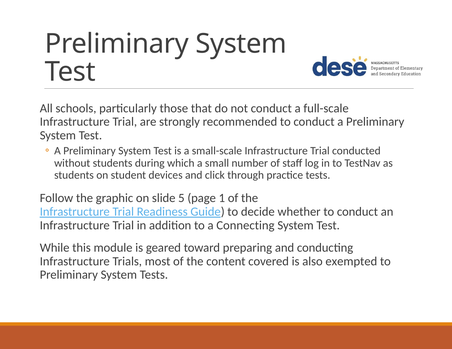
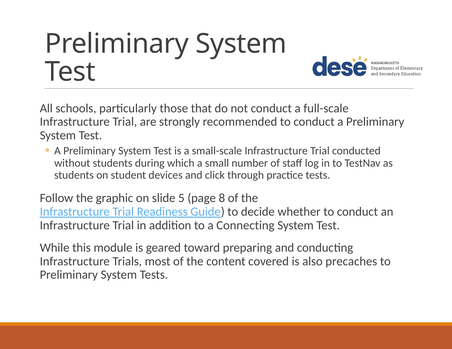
1: 1 -> 8
exempted: exempted -> precaches
